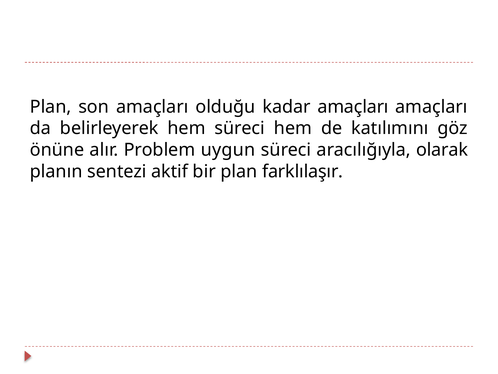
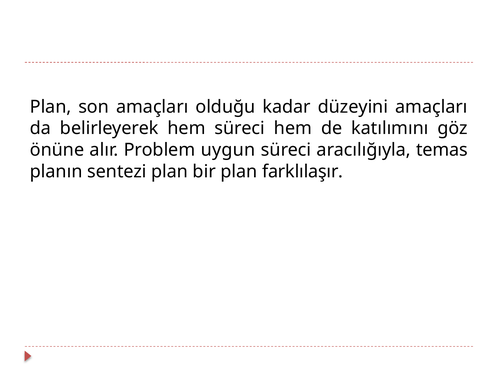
kadar amaçları: amaçları -> düzeyini
olarak: olarak -> temas
sentezi aktif: aktif -> plan
